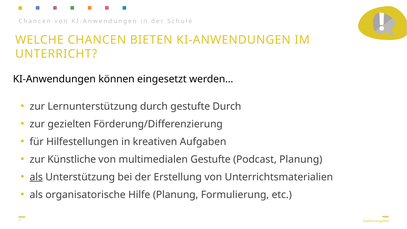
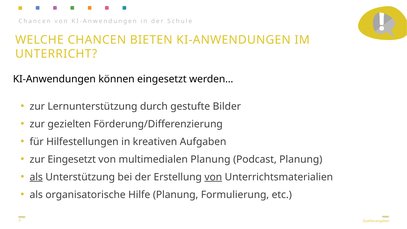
gestufte Durch: Durch -> Bilder
zur Künstliche: Künstliche -> Eingesetzt
multimedialen Gestufte: Gestufte -> Planung
von at (213, 177) underline: none -> present
